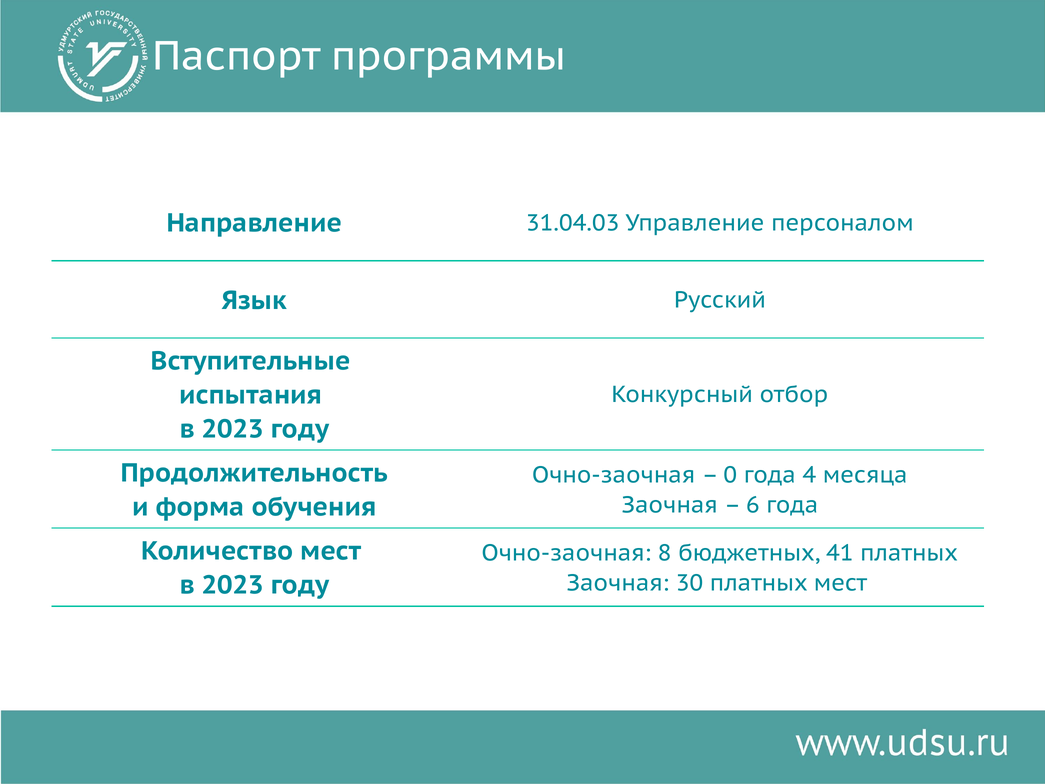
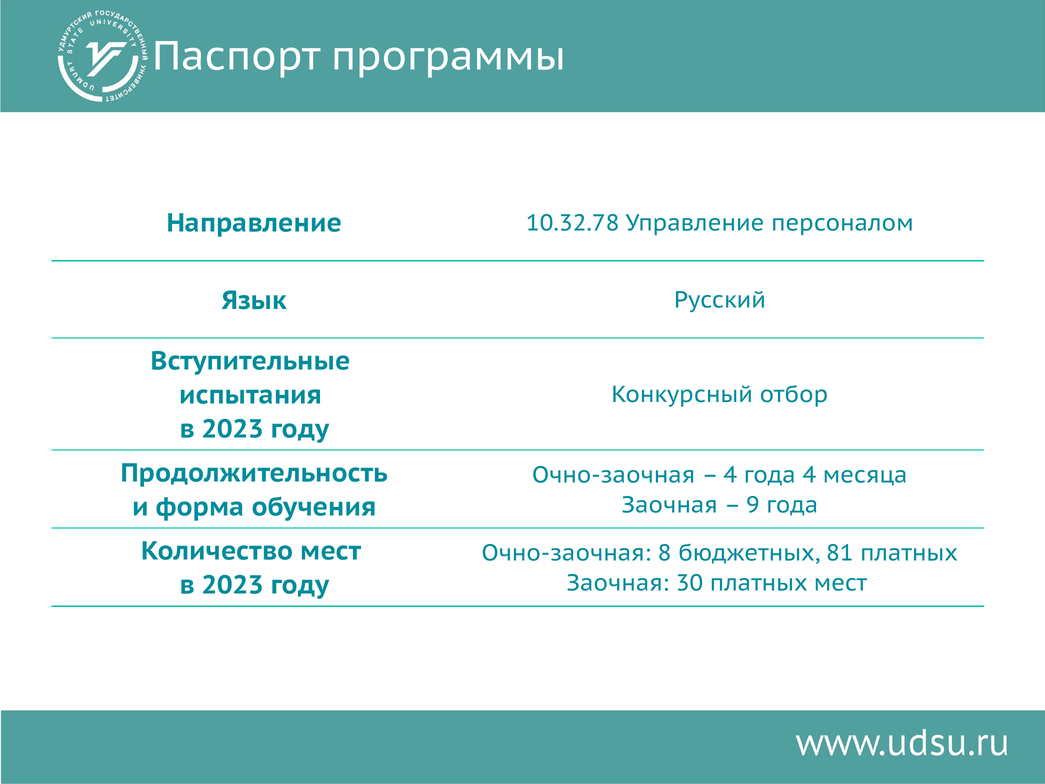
31.04.03: 31.04.03 -> 10.32.78
0 at (730, 475): 0 -> 4
6: 6 -> 9
41: 41 -> 81
